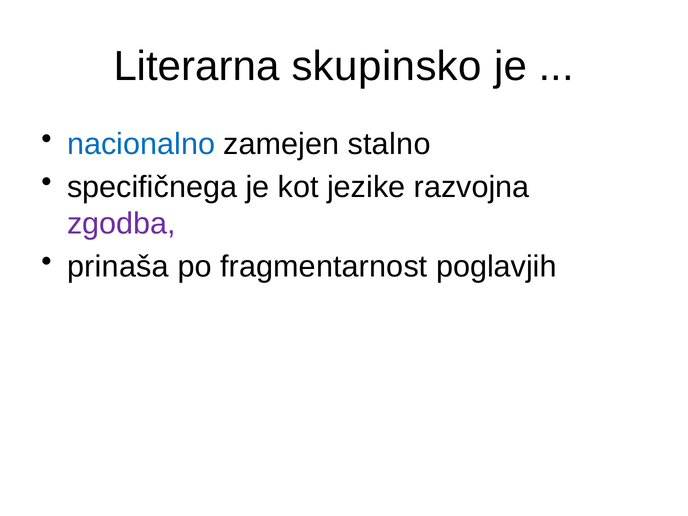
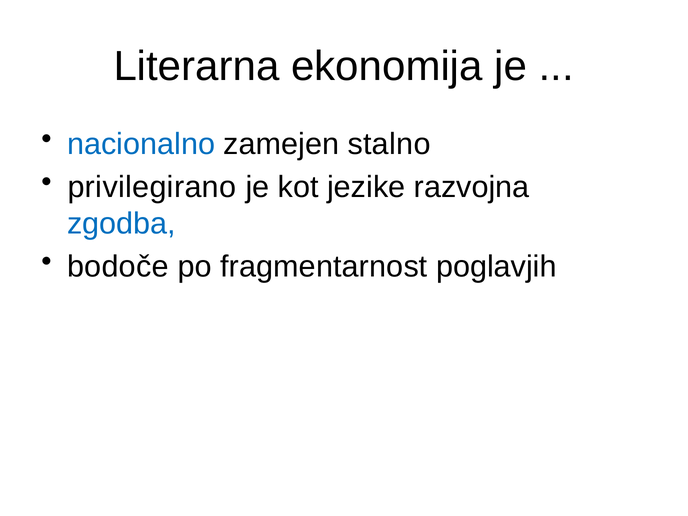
skupinsko: skupinsko -> ekonomija
specifičnega: specifičnega -> privilegirano
zgodba colour: purple -> blue
prinaša: prinaša -> bodoče
